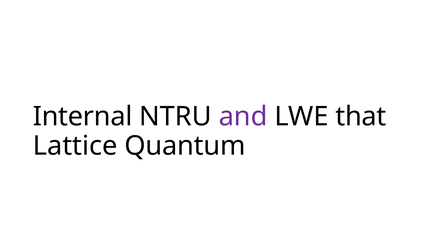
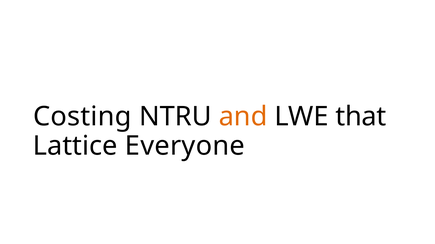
Internal: Internal -> Costing
and colour: purple -> orange
Quantum: Quantum -> Everyone
